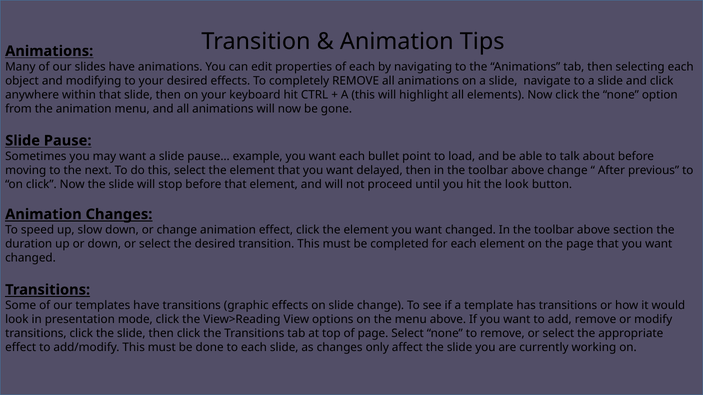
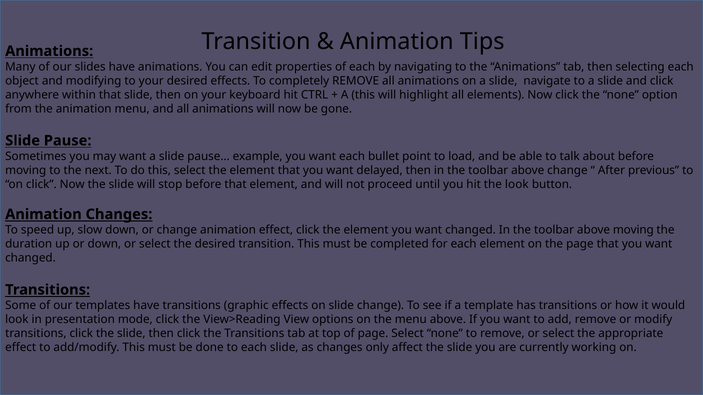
above section: section -> moving
